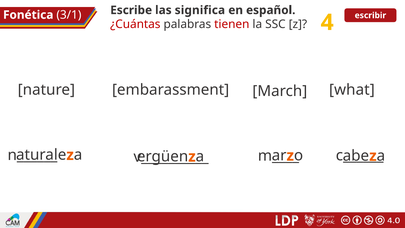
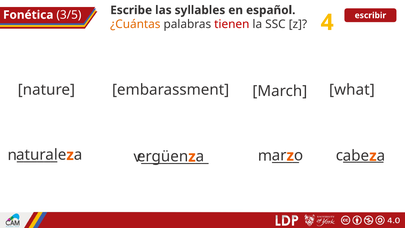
significa: significa -> syllables
3/1: 3/1 -> 3/5
¿Cuántas colour: red -> orange
